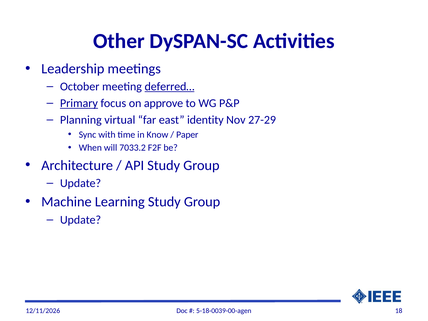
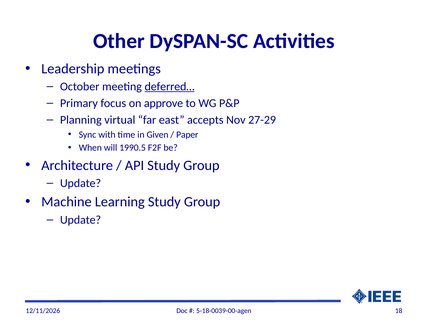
Primary underline: present -> none
identity: identity -> accepts
Know: Know -> Given
7033.2: 7033.2 -> 1990.5
